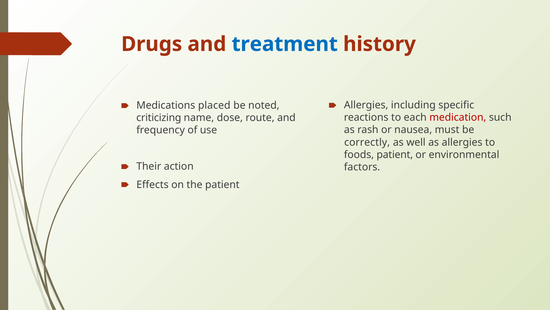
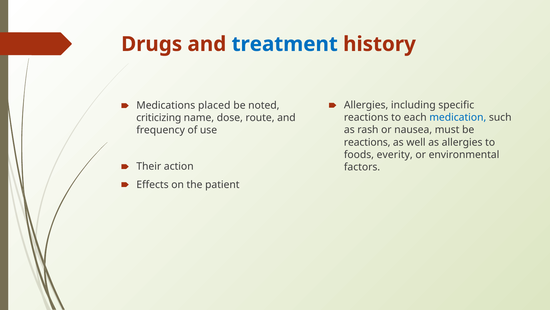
medication colour: red -> blue
correctly at (367, 142): correctly -> reactions
foods patient: patient -> everity
